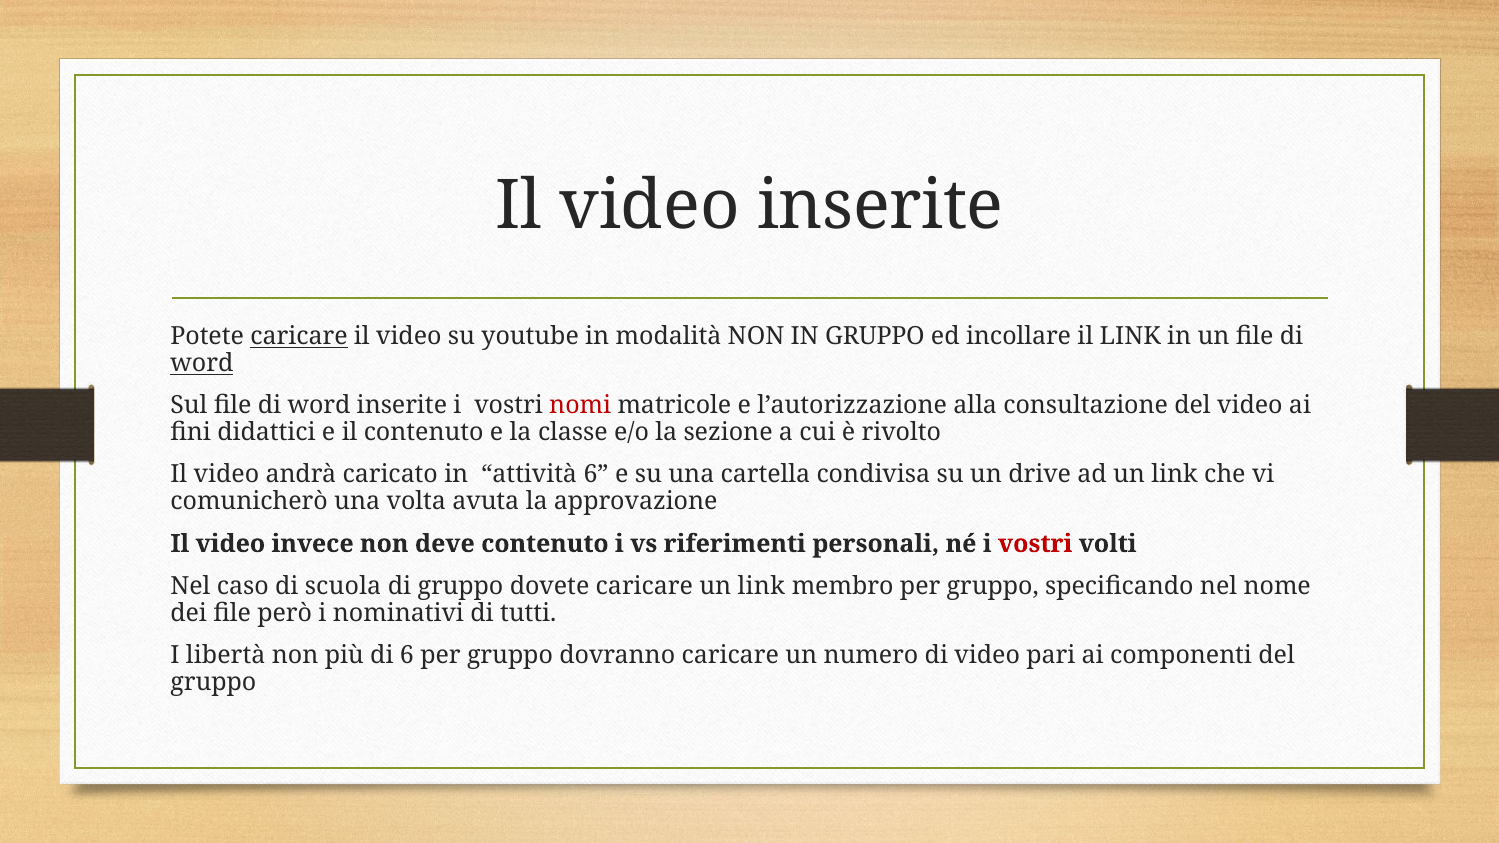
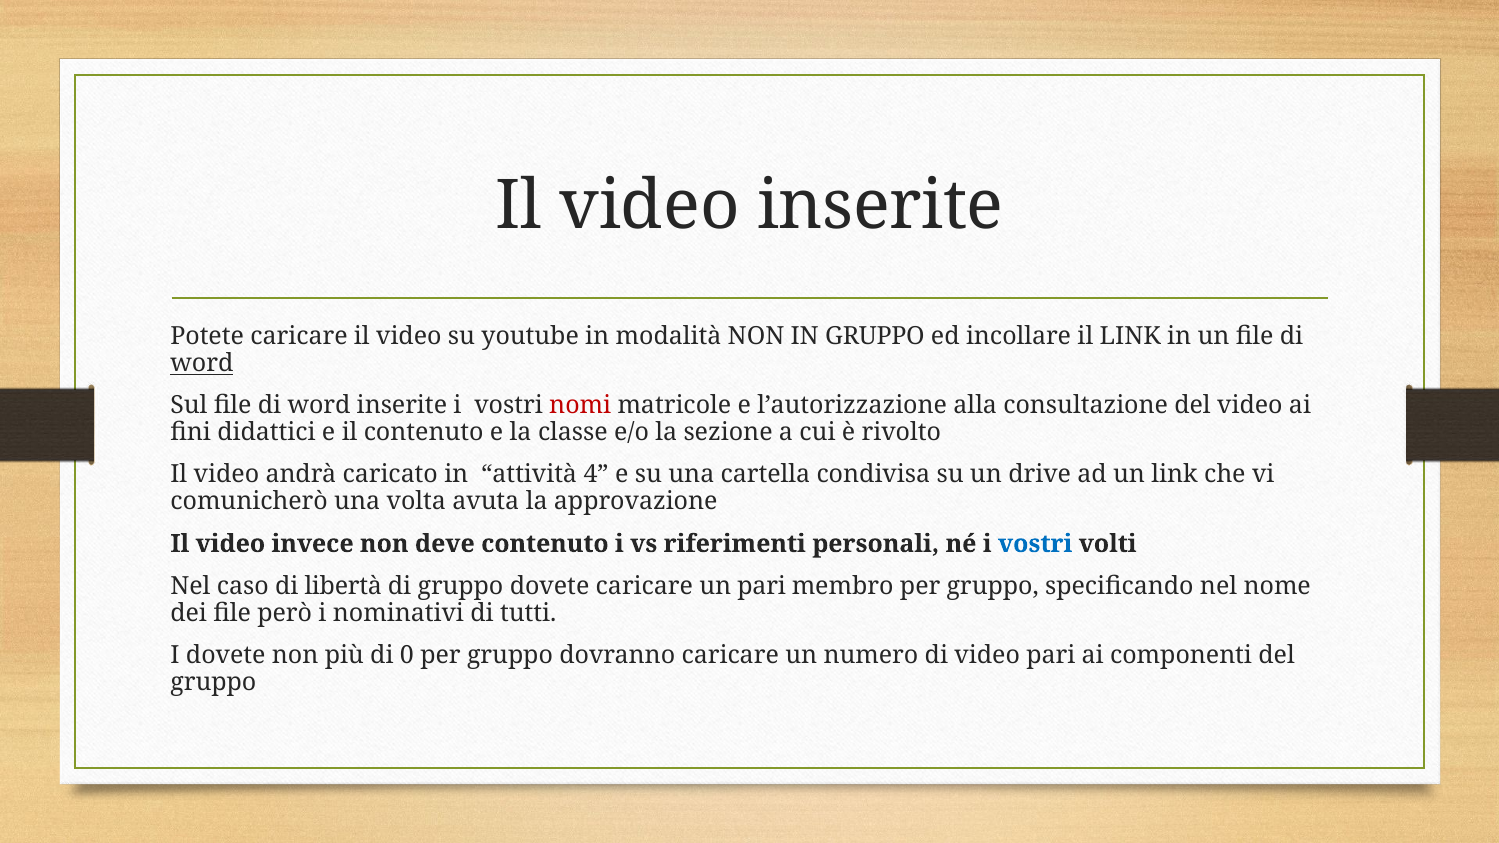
caricare at (299, 337) underline: present -> none
attività 6: 6 -> 4
vostri at (1035, 544) colour: red -> blue
scuola: scuola -> libertà
caricare un link: link -> pari
I libertà: libertà -> dovete
di 6: 6 -> 0
